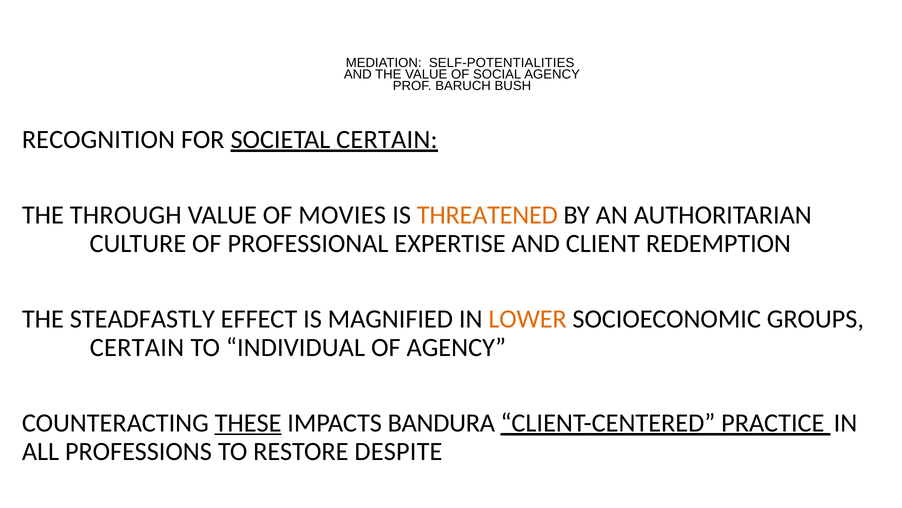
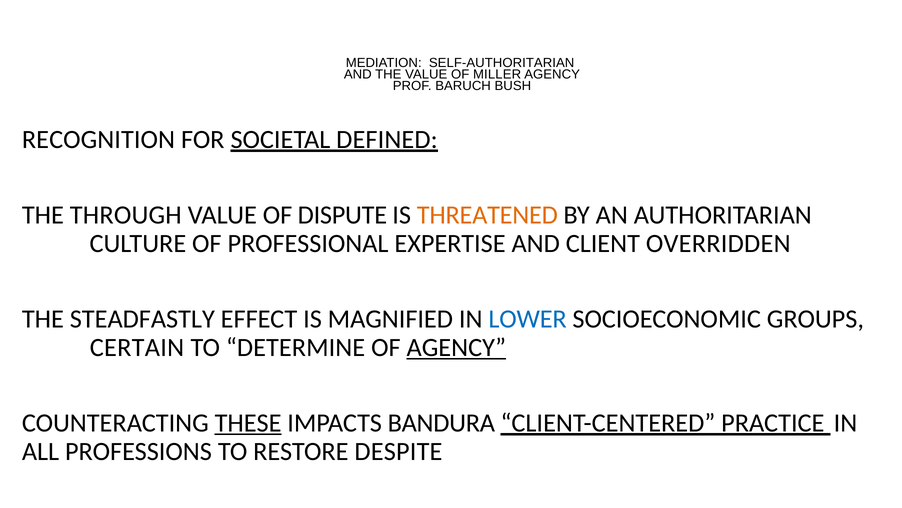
SELF-POTENTIALITIES: SELF-POTENTIALITIES -> SELF-AUTHORITARIAN
SOCIAL: SOCIAL -> MILLER
SOCIETAL CERTAIN: CERTAIN -> DEFINED
MOVIES: MOVIES -> DISPUTE
REDEMPTION: REDEMPTION -> OVERRIDDEN
LOWER colour: orange -> blue
INDIVIDUAL: INDIVIDUAL -> DETERMINE
AGENCY at (456, 347) underline: none -> present
